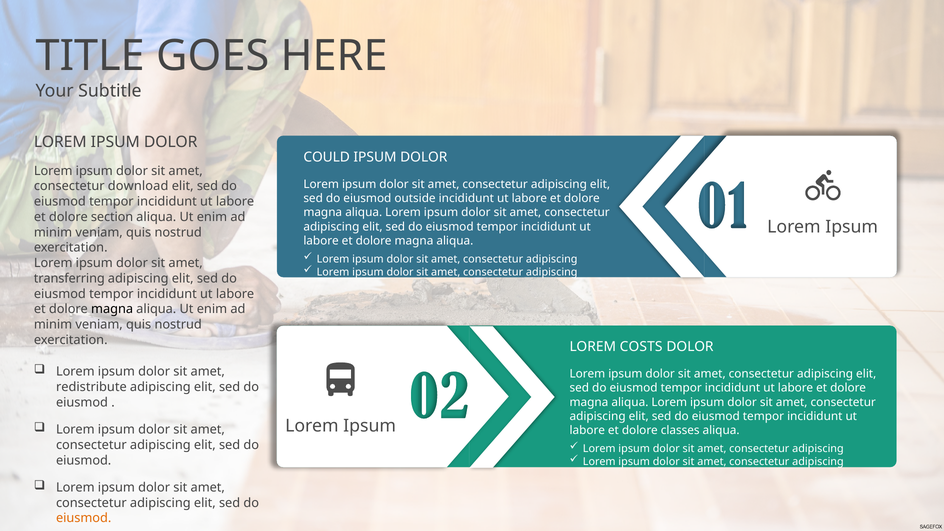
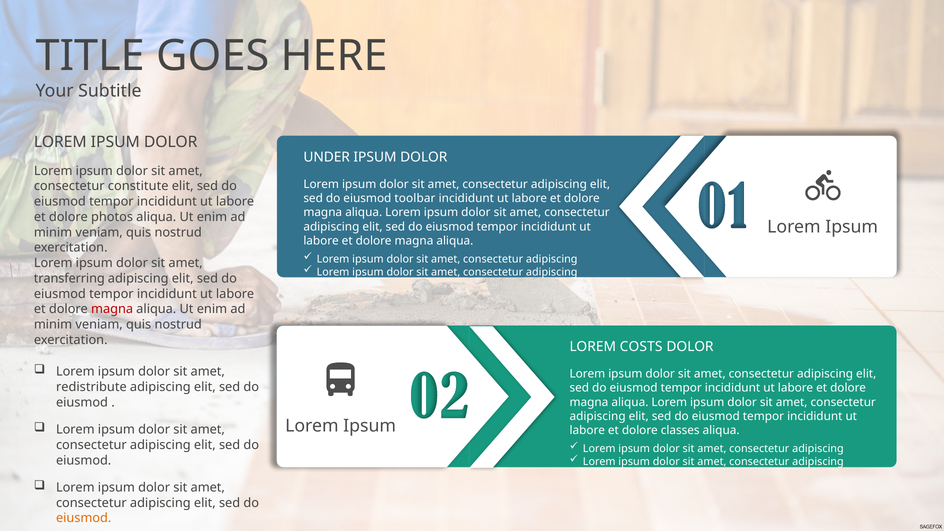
COULD: COULD -> UNDER
download: download -> constitute
outside: outside -> toolbar
section: section -> photos
magna at (112, 309) colour: black -> red
